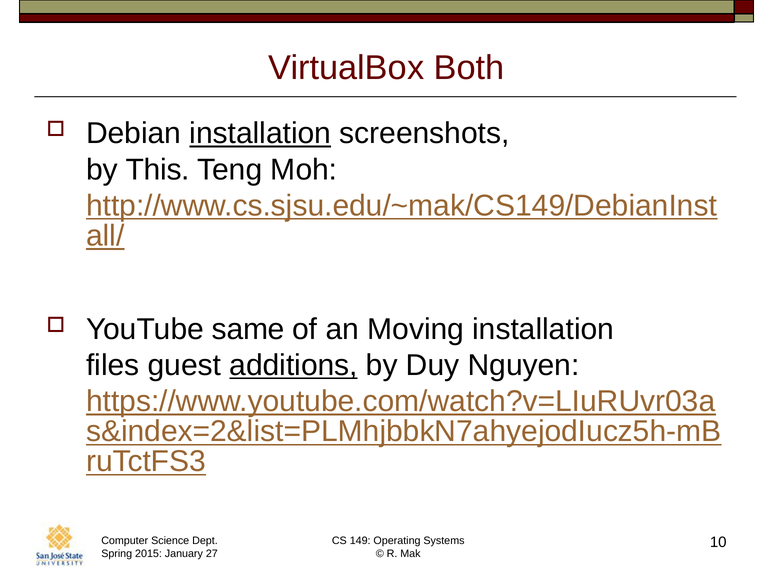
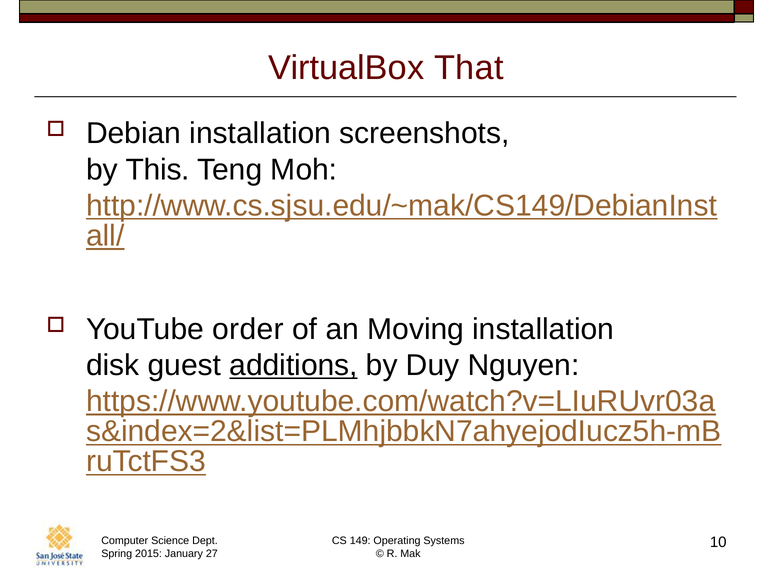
Both: Both -> That
installation at (260, 134) underline: present -> none
same: same -> order
files: files -> disk
